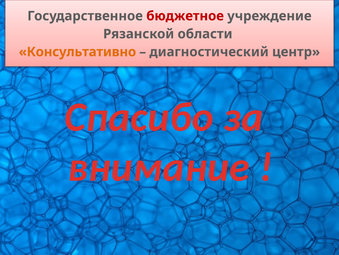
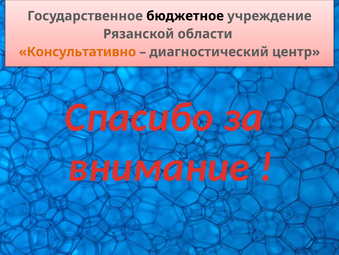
бюджетное colour: red -> black
